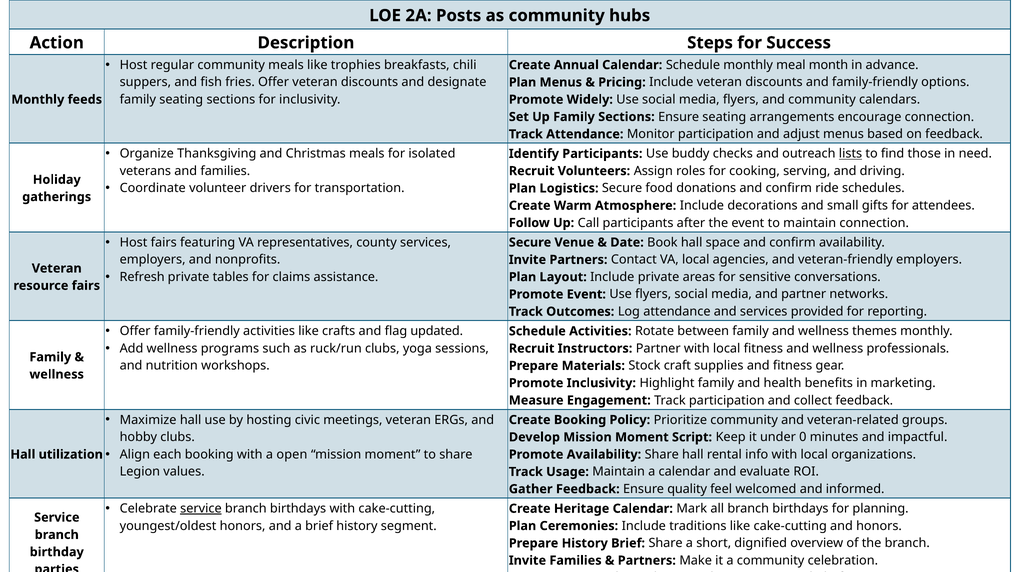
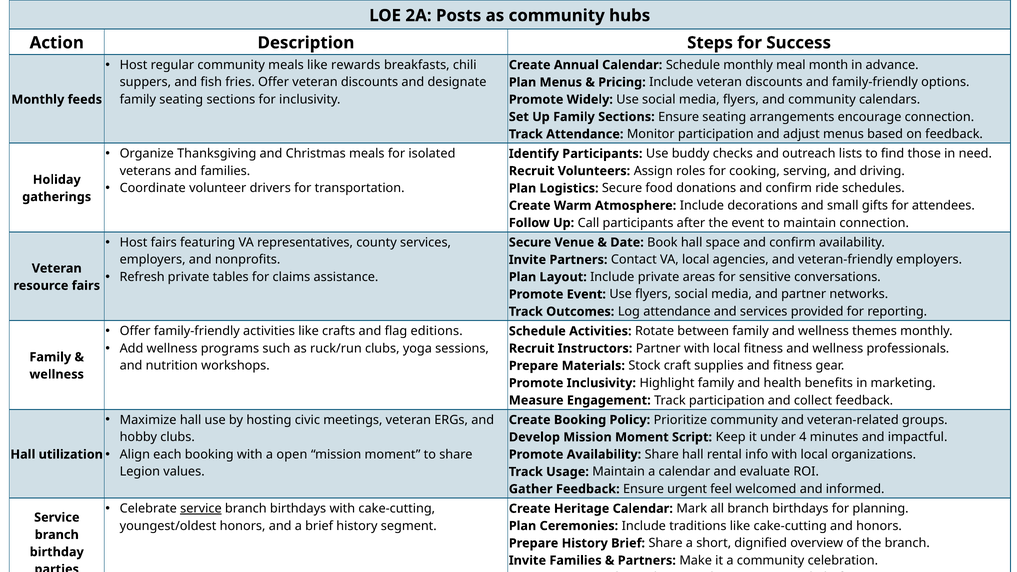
trophies: trophies -> rewards
lists underline: present -> none
updated: updated -> editions
0: 0 -> 4
quality: quality -> urgent
